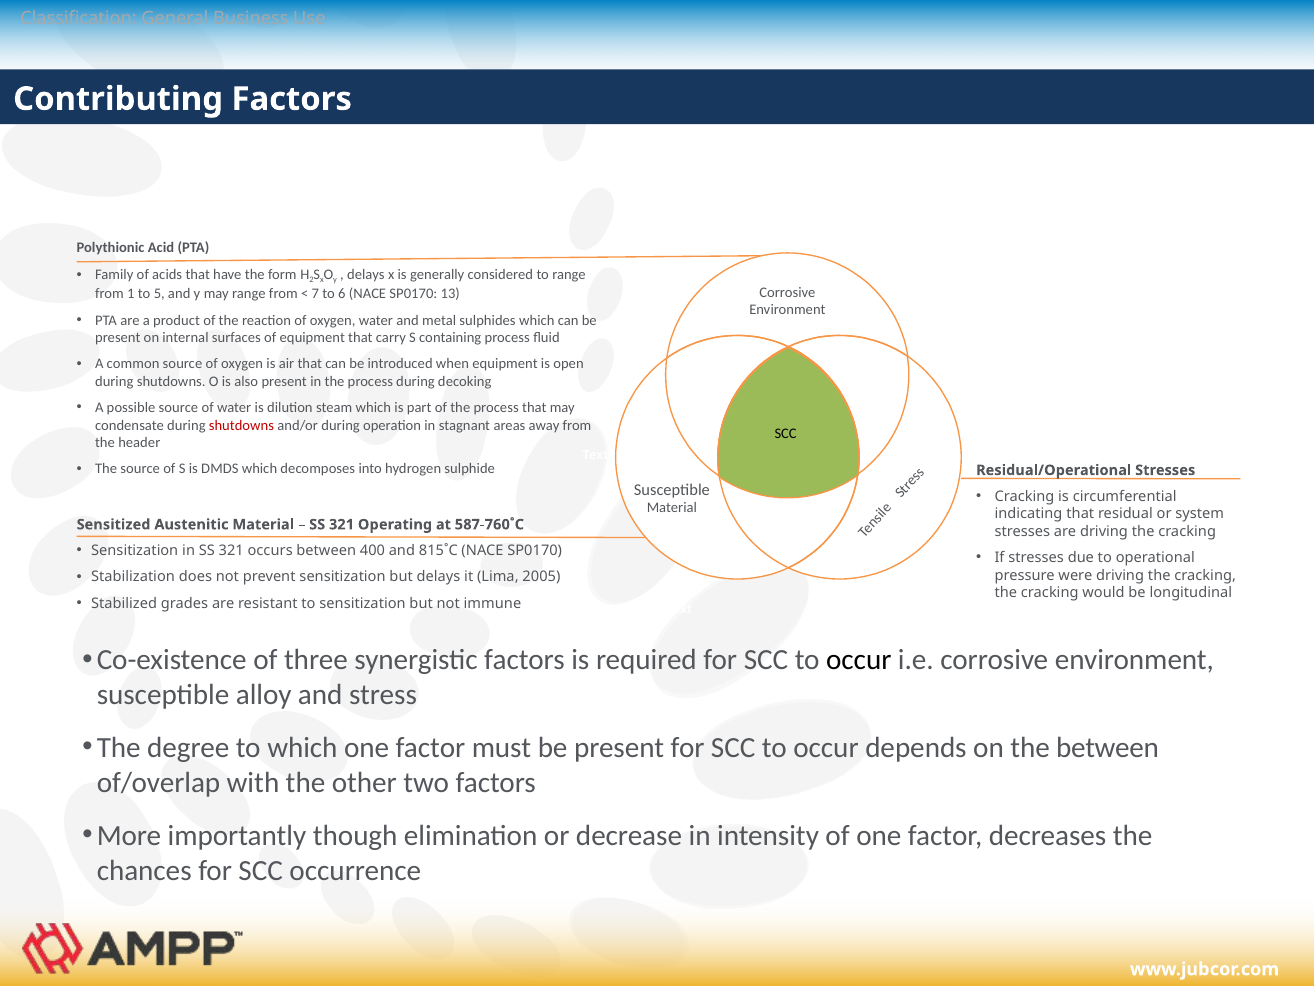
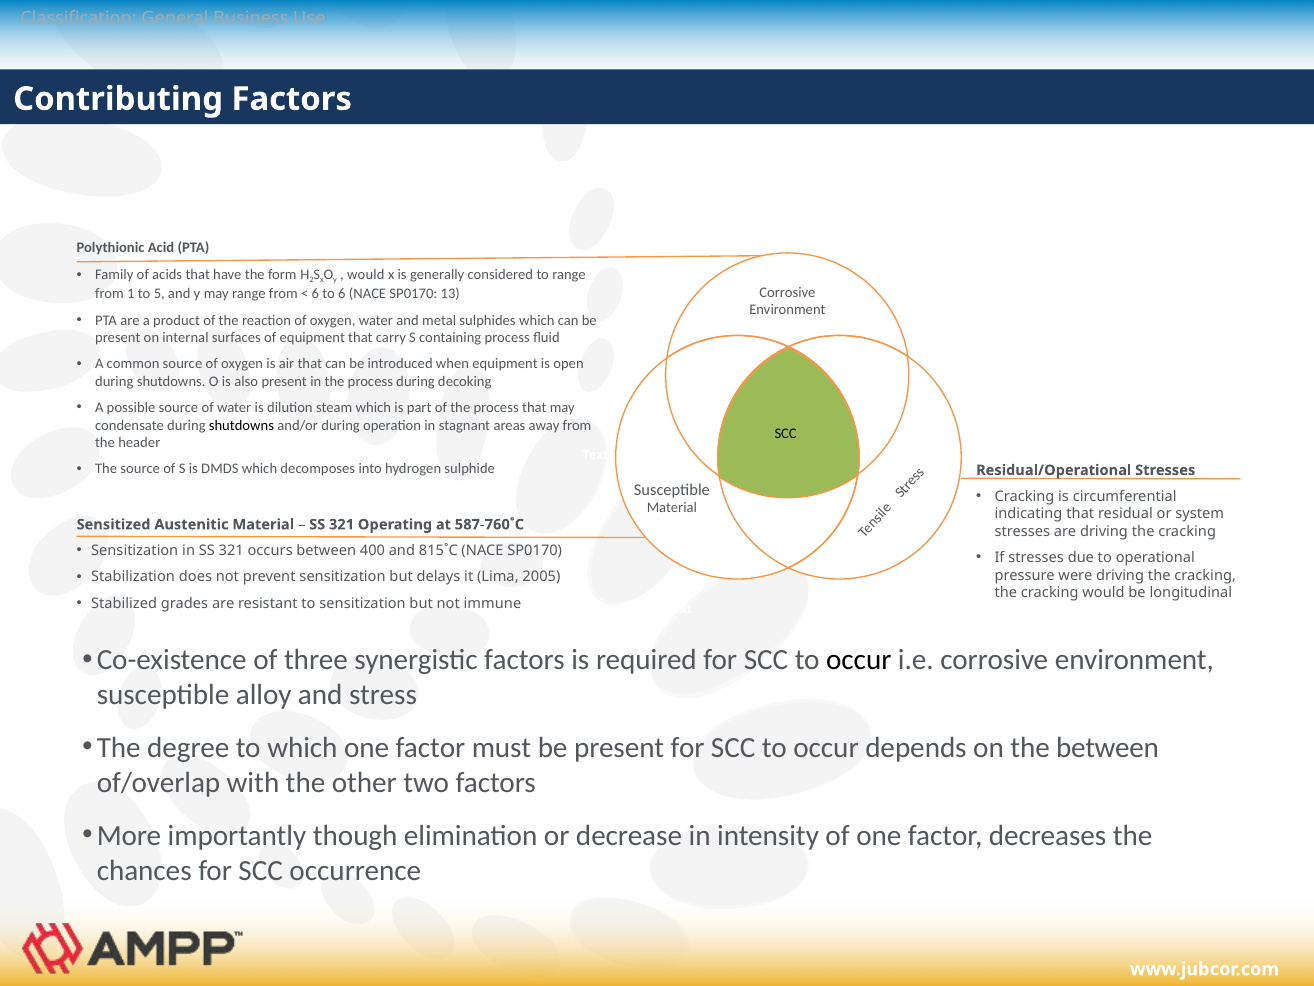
delays at (366, 274): delays -> would
7 at (315, 294): 7 -> 6
shutdowns at (241, 425) colour: red -> black
